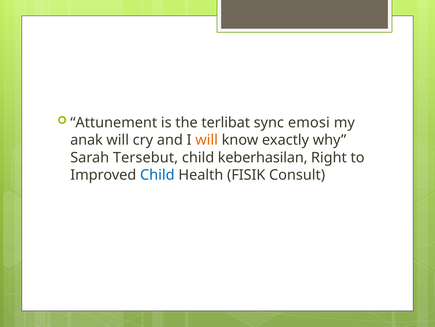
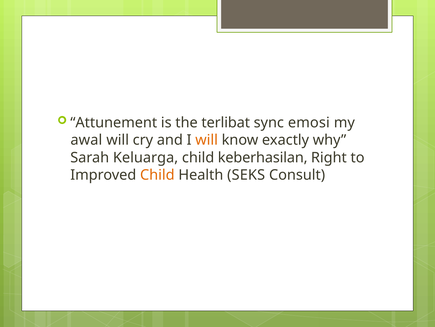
anak: anak -> awal
Tersebut: Tersebut -> Keluarga
Child at (157, 175) colour: blue -> orange
FISIK: FISIK -> SEKS
